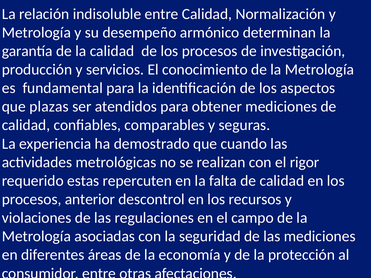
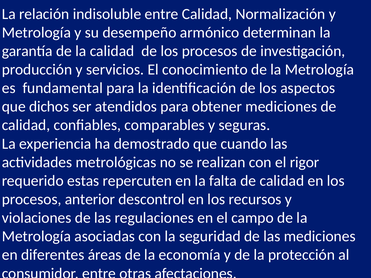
plazas: plazas -> dichos
